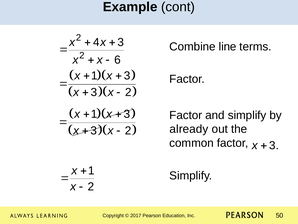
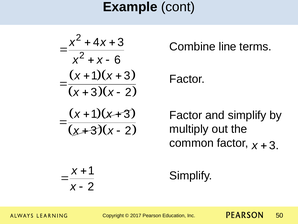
already: already -> multiply
